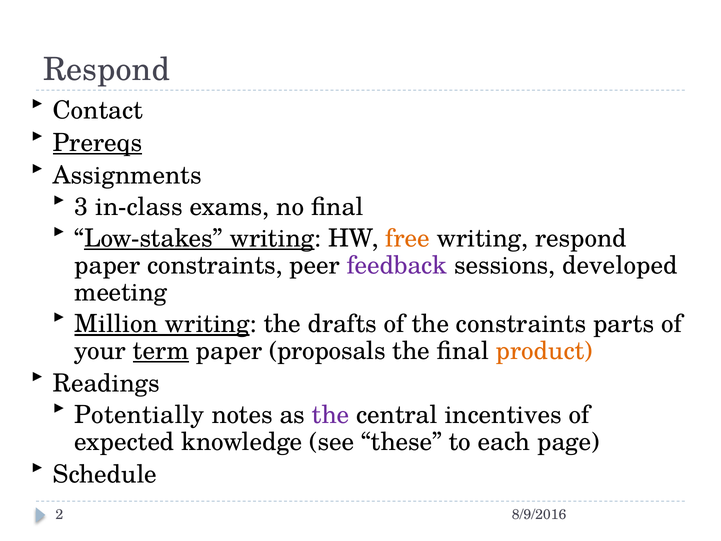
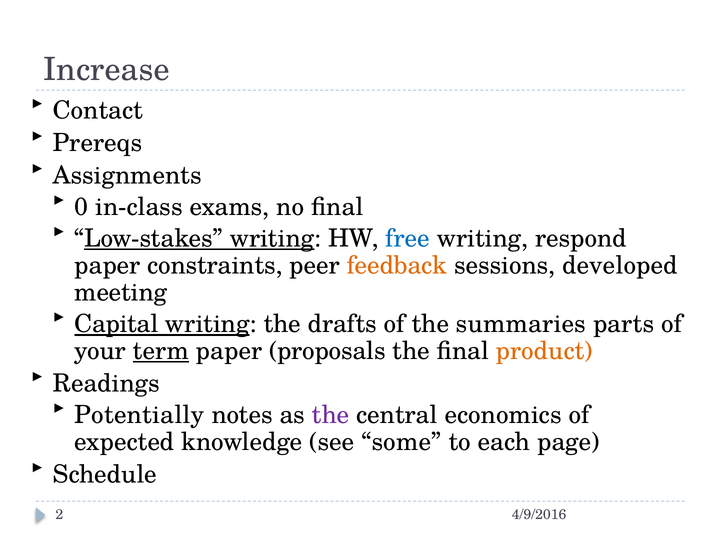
Respond at (107, 70): Respond -> Increase
Prereqs underline: present -> none
3: 3 -> 0
free colour: orange -> blue
feedback colour: purple -> orange
Million: Million -> Capital
the constraints: constraints -> summaries
incentives: incentives -> economics
these: these -> some
8/9/2016: 8/9/2016 -> 4/9/2016
